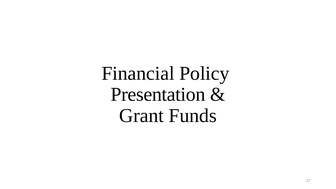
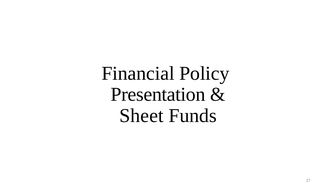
Grant: Grant -> Sheet
